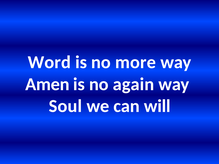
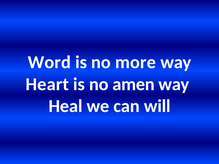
Amen: Amen -> Heart
again: again -> amen
Soul: Soul -> Heal
